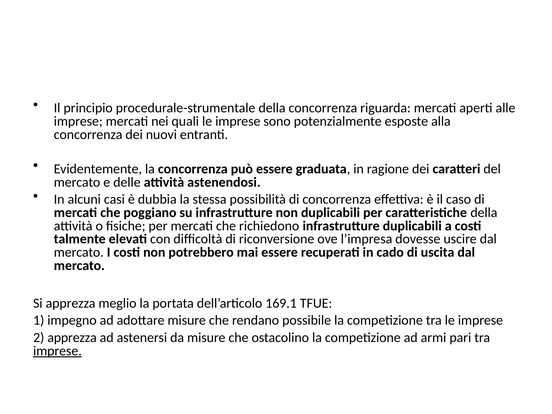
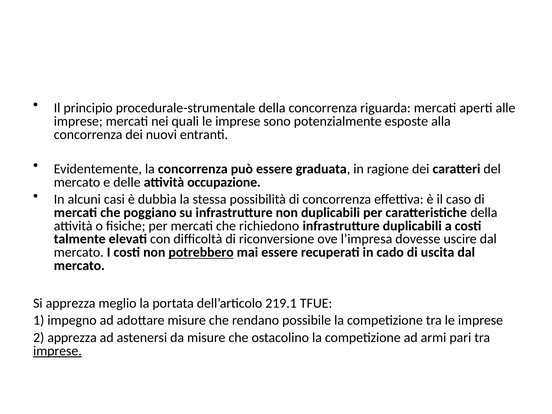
astenendosi: astenendosi -> occupazione
potrebbero underline: none -> present
169.1: 169.1 -> 219.1
